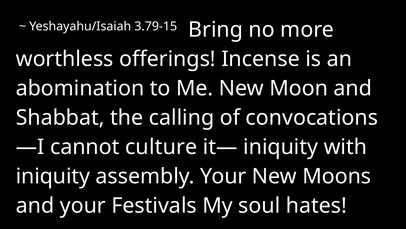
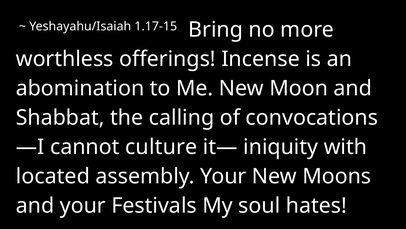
3.79-15: 3.79-15 -> 1.17-15
iniquity at (53, 176): iniquity -> located
